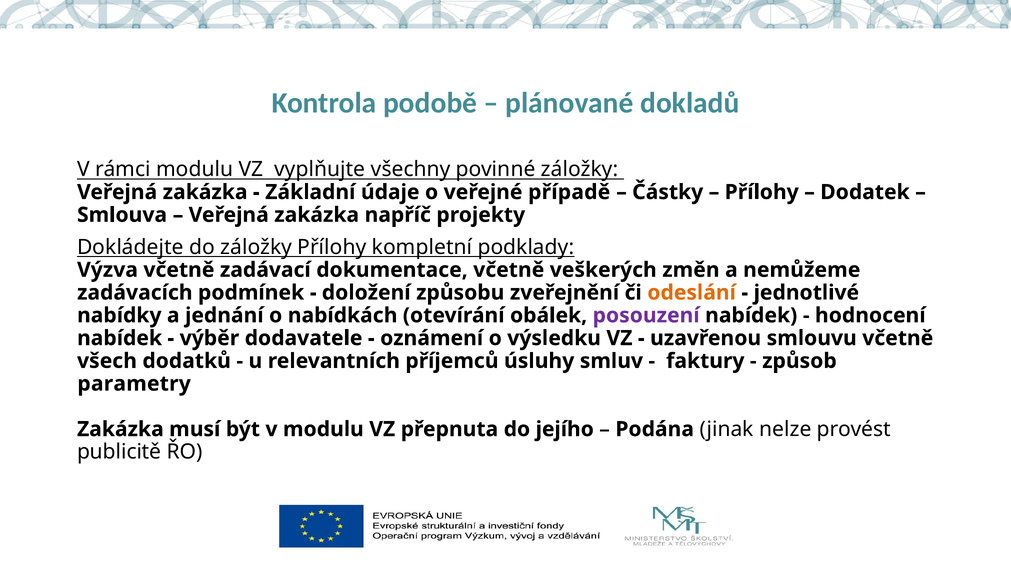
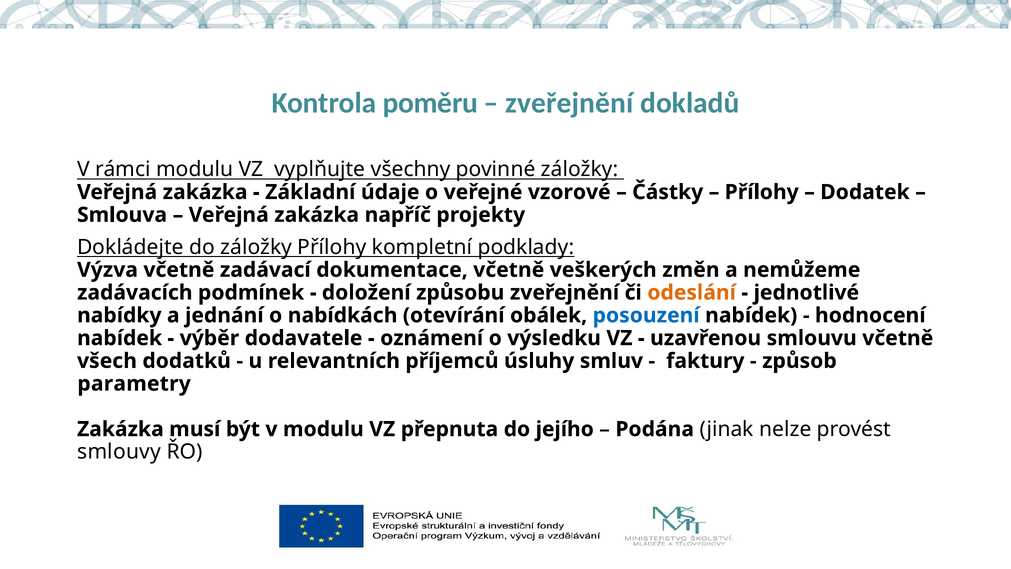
podobě: podobě -> poměru
plánované at (569, 103): plánované -> zveřejnění
případě: případě -> vzorové
posouzení colour: purple -> blue
publicitě: publicitě -> smlouvy
